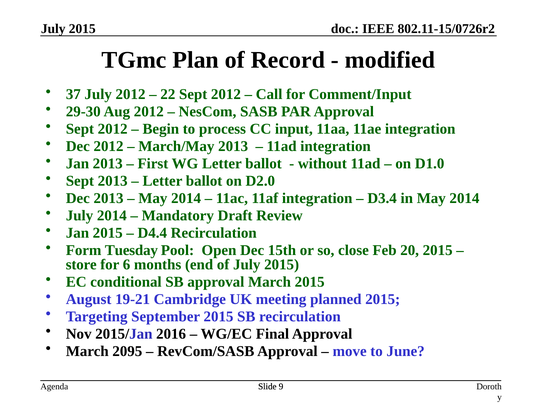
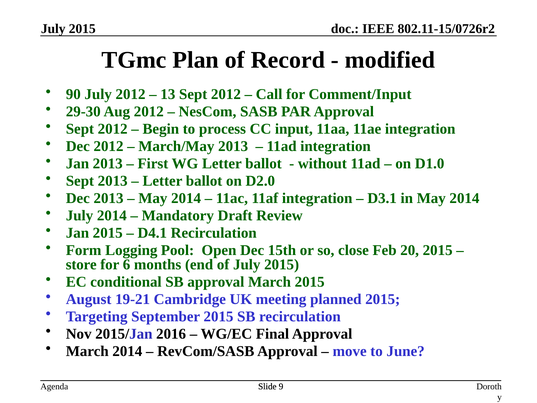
37: 37 -> 90
22: 22 -> 13
D3.4: D3.4 -> D3.1
D4.4: D4.4 -> D4.1
Tuesday: Tuesday -> Logging
March 2095: 2095 -> 2014
